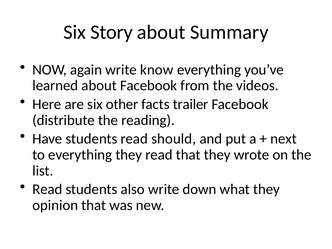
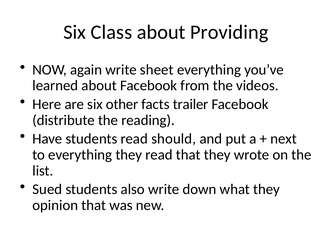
Story: Story -> Class
Summary: Summary -> Providing
know: know -> sheet
Read at (47, 189): Read -> Sued
